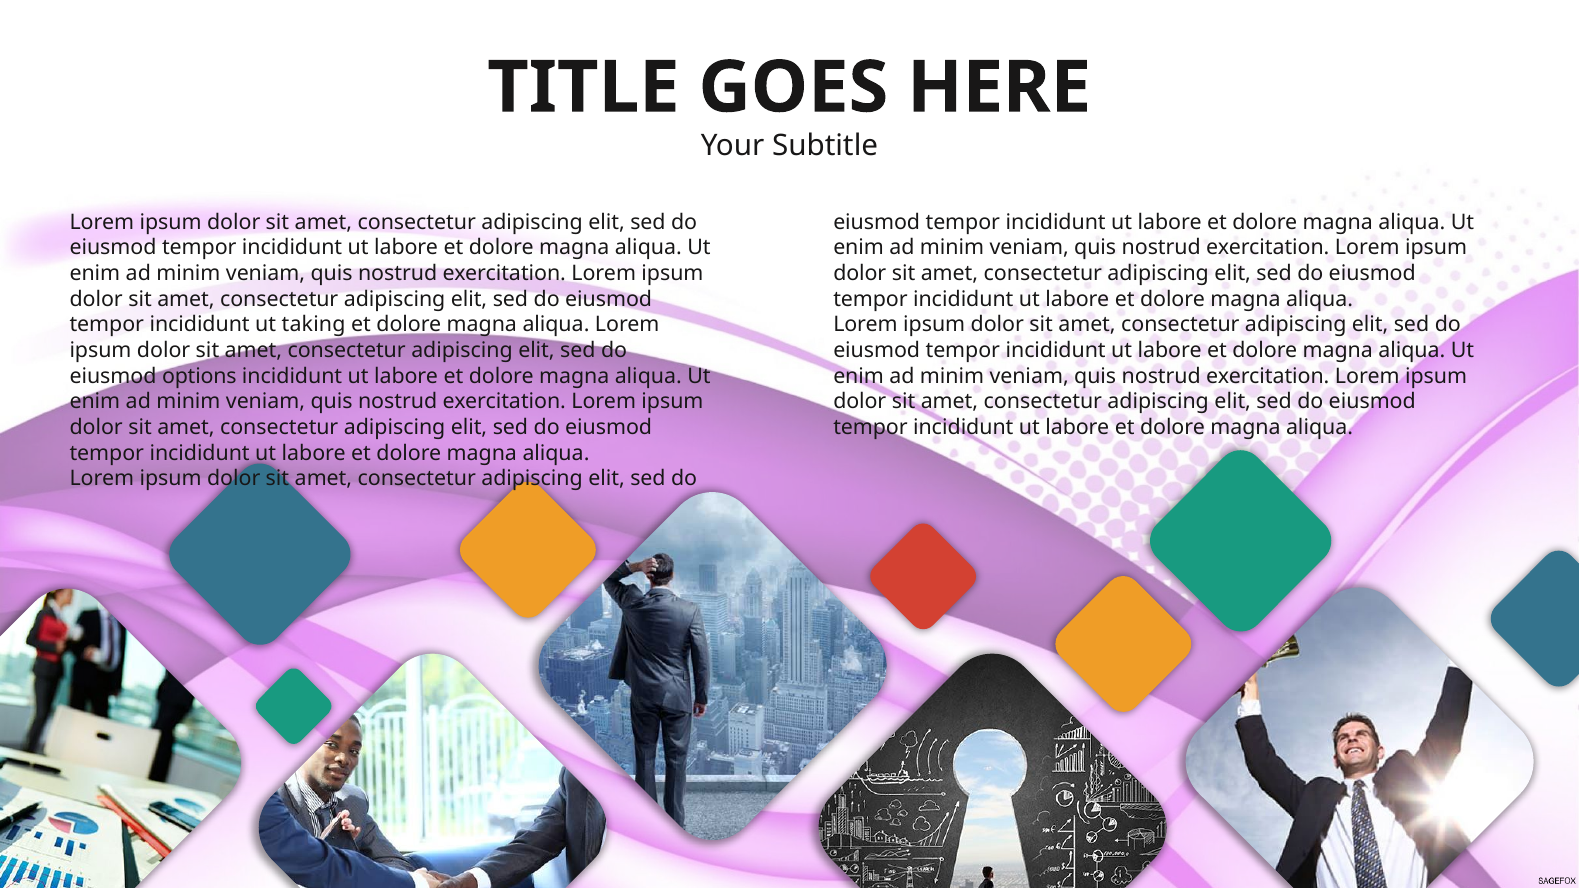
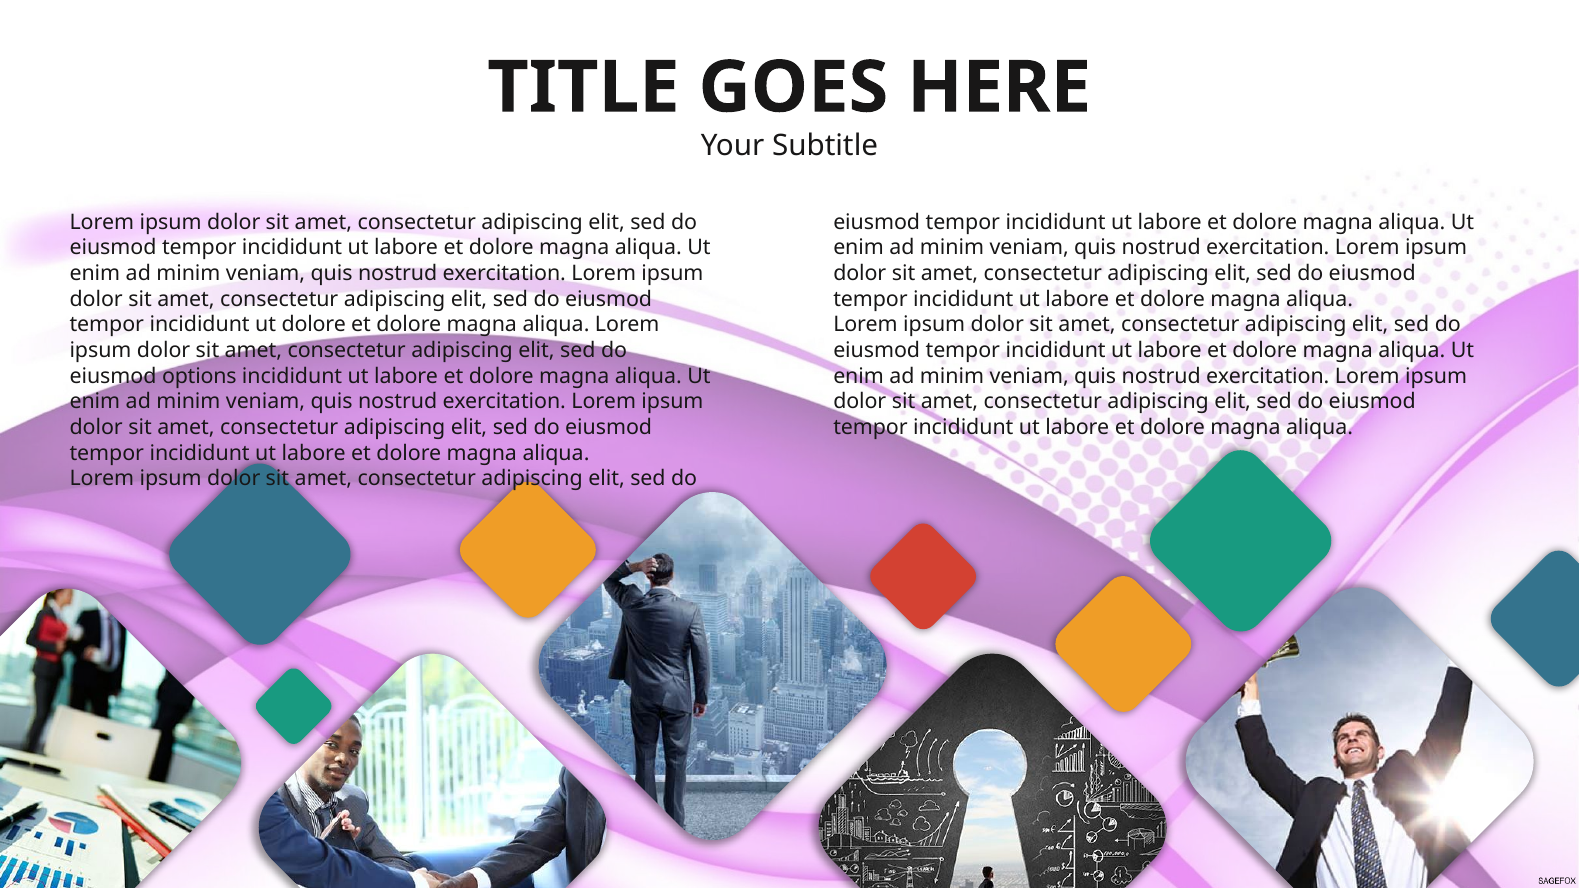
ut taking: taking -> dolore
